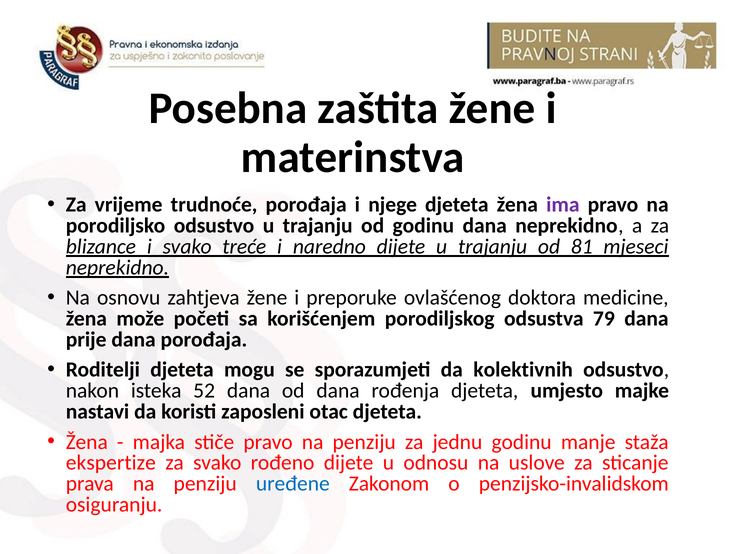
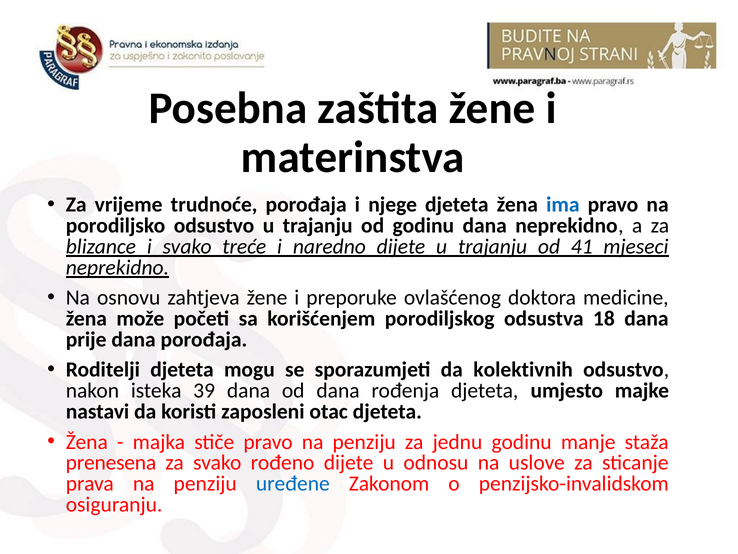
ima colour: purple -> blue
81: 81 -> 41
79: 79 -> 18
52: 52 -> 39
ekspertize: ekspertize -> prenesena
